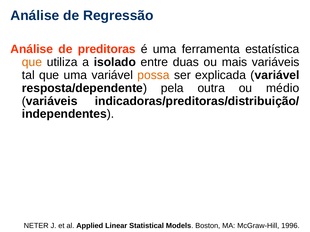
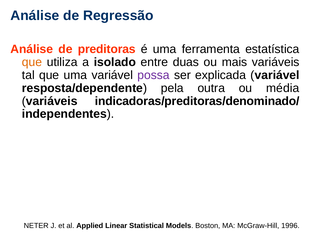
possa colour: orange -> purple
médio: médio -> média
indicadoras/preditoras/distribuição/: indicadoras/preditoras/distribuição/ -> indicadoras/preditoras/denominado/
